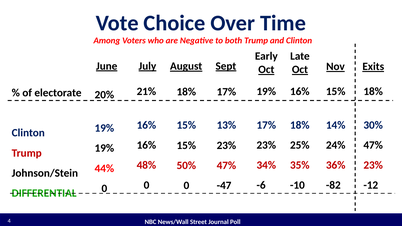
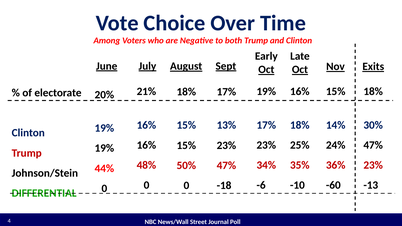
-82: -82 -> -60
-12: -12 -> -13
-47: -47 -> -18
